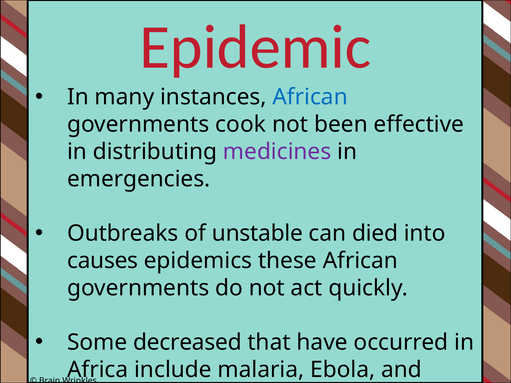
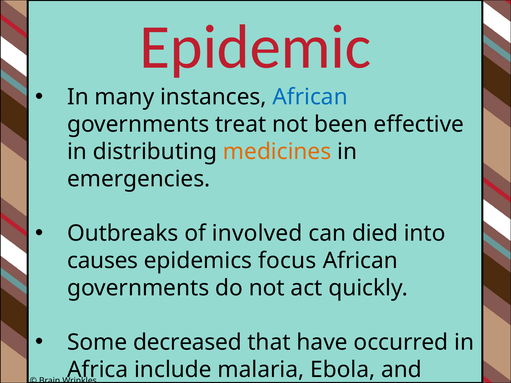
cook: cook -> treat
medicines colour: purple -> orange
unstable: unstable -> involved
these: these -> focus
